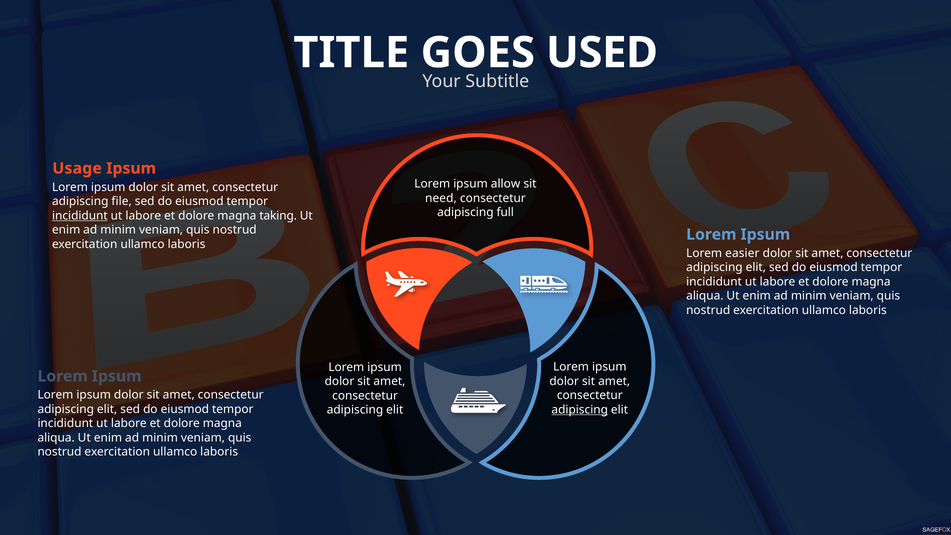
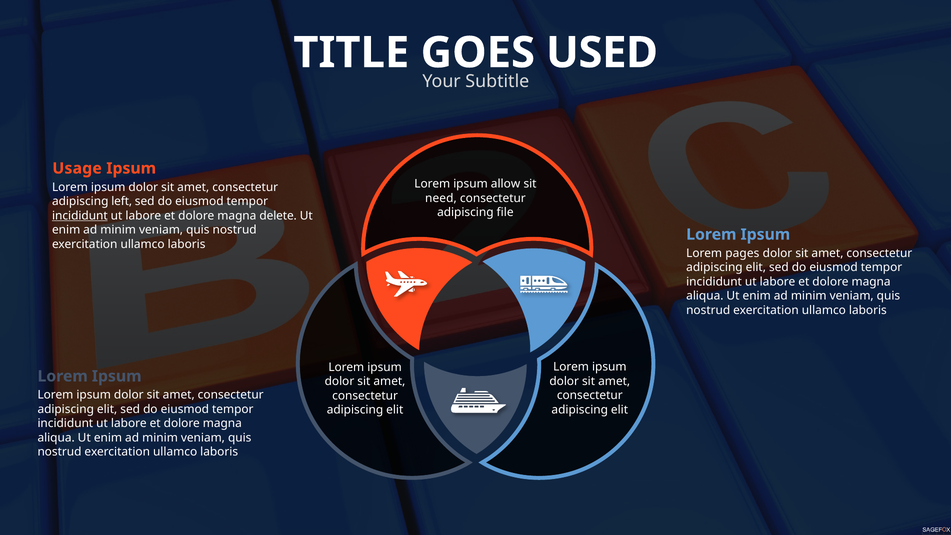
file: file -> left
full: full -> file
taking: taking -> delete
easier: easier -> pages
adipiscing at (580, 410) underline: present -> none
